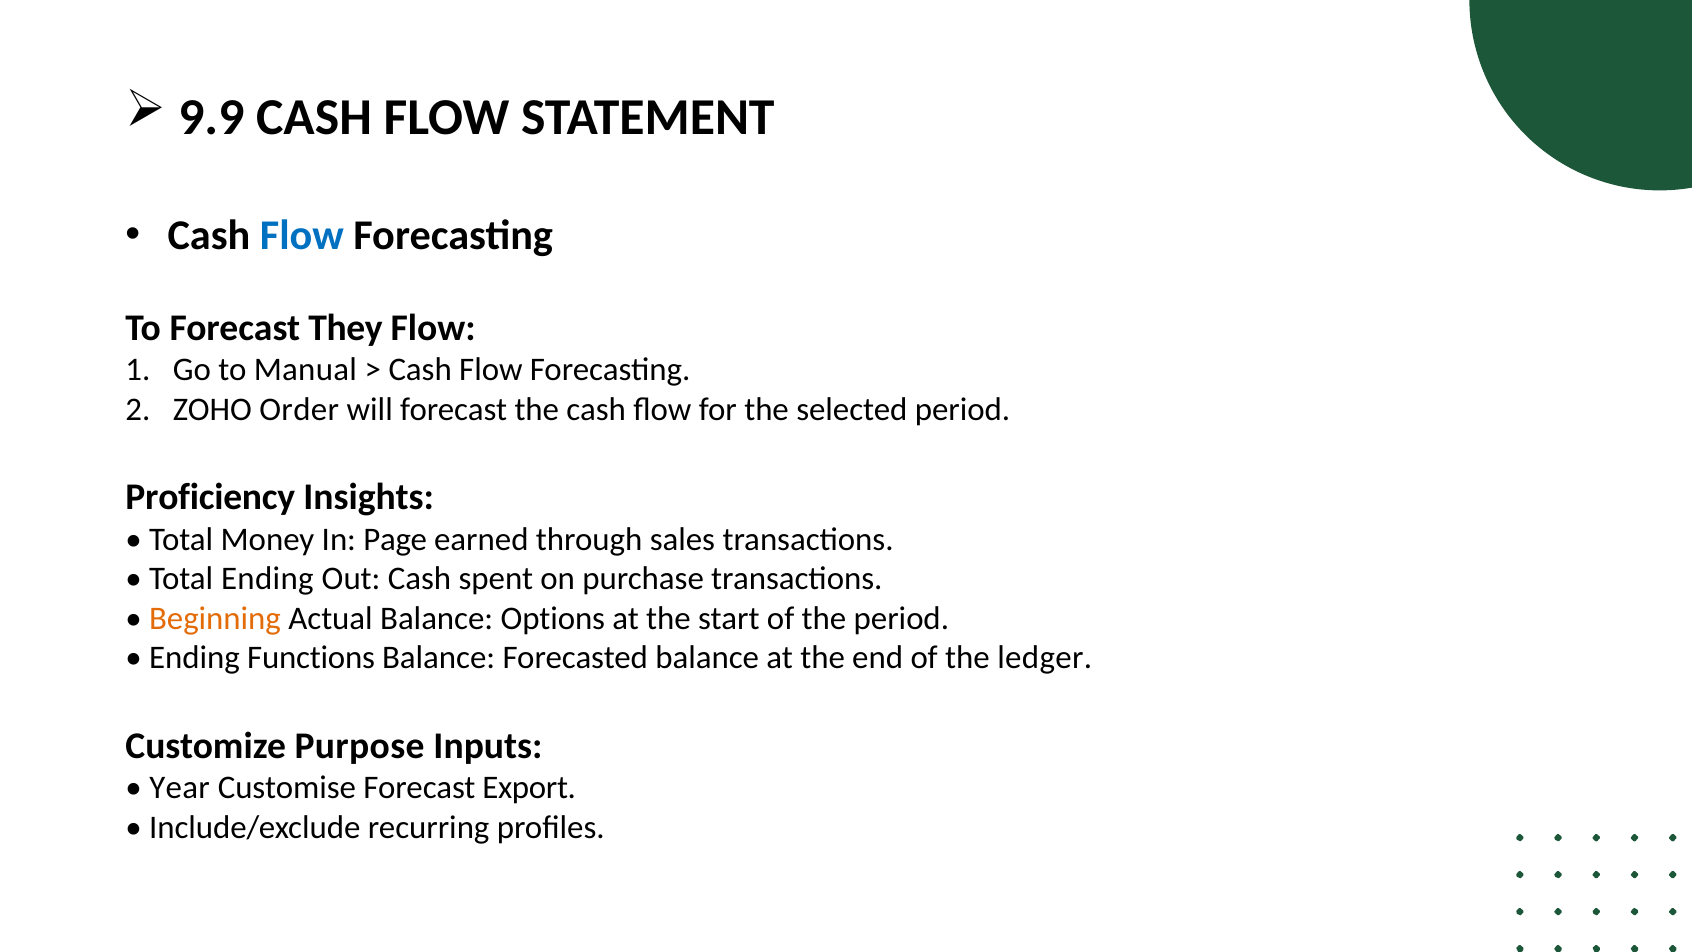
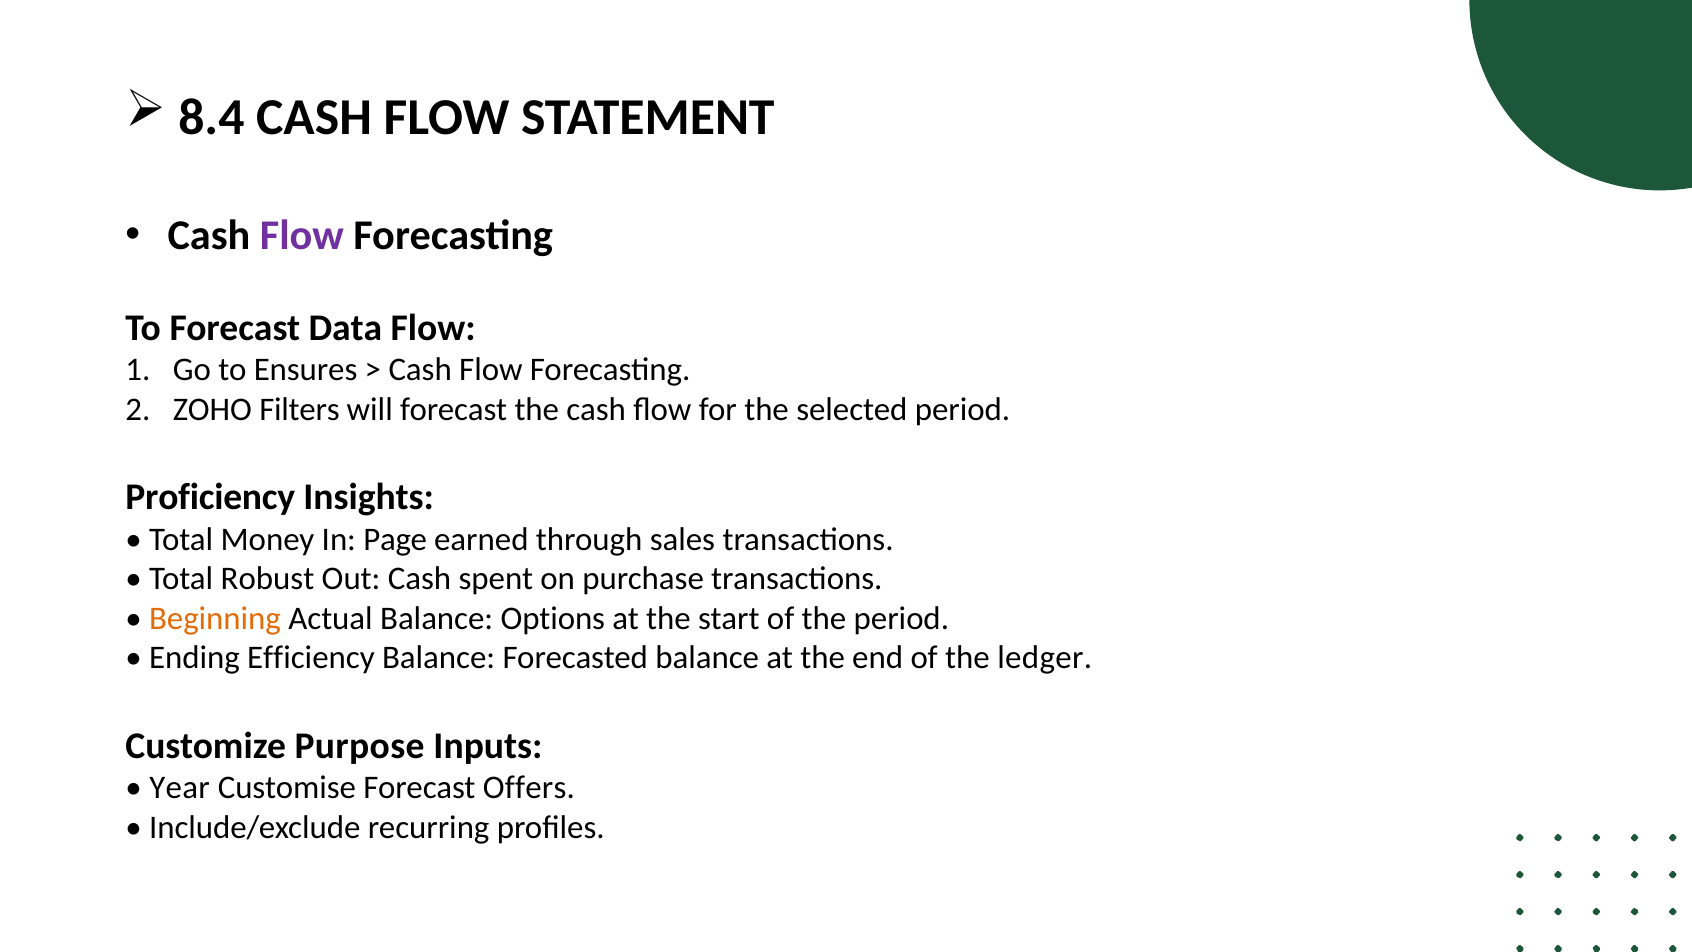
9.9: 9.9 -> 8.4
Flow at (302, 235) colour: blue -> purple
They: They -> Data
Manual: Manual -> Ensures
Order: Order -> Filters
Total Ending: Ending -> Robust
Functions: Functions -> Efficiency
Export: Export -> Offers
